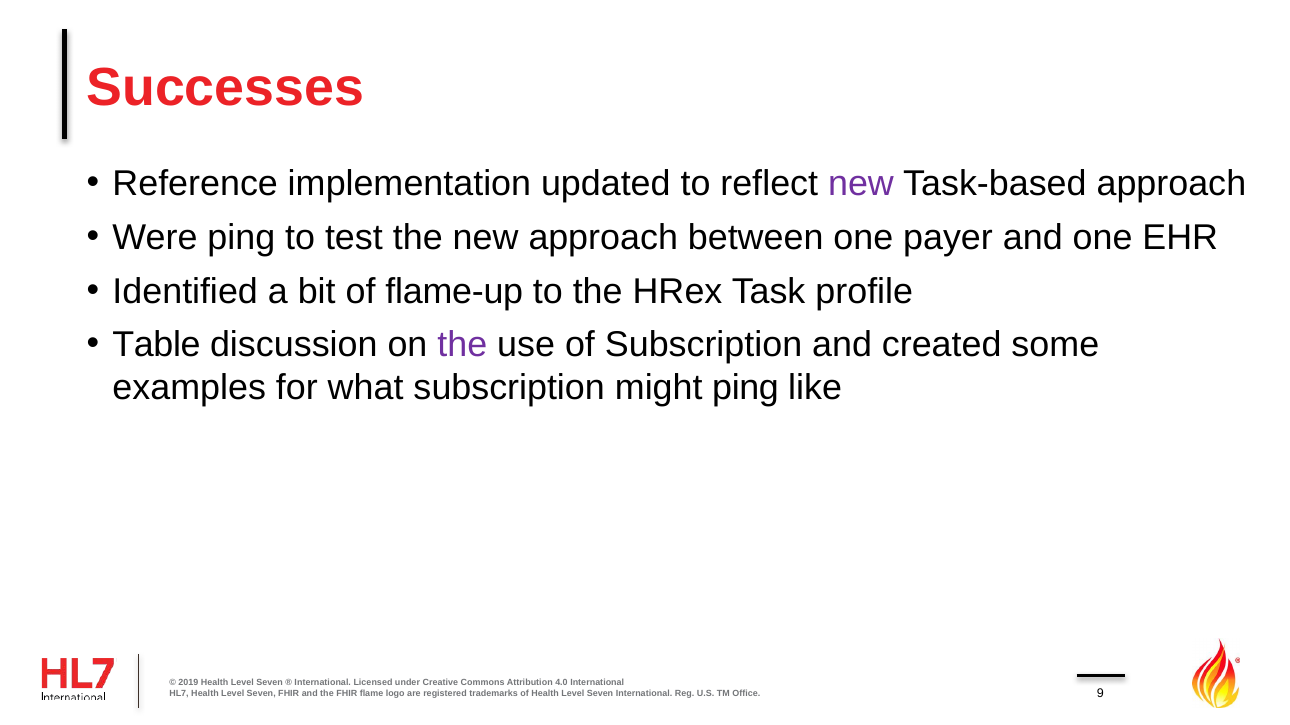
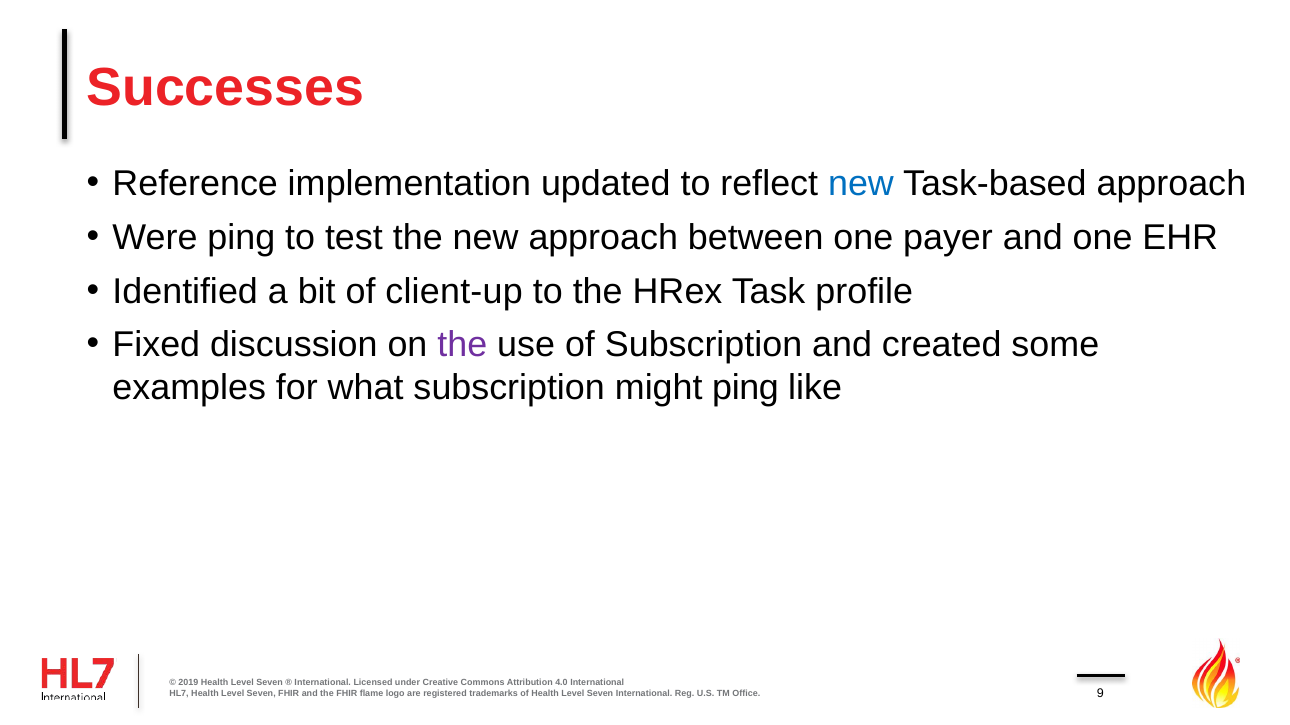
new at (861, 184) colour: purple -> blue
flame-up: flame-up -> client-up
Table: Table -> Fixed
